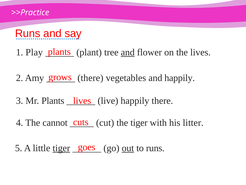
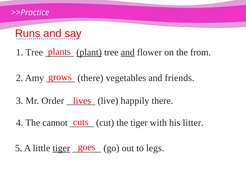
1 Play: Play -> Tree
plant underline: none -> present
the lives: lives -> from
and happily: happily -> friends
Mr Plants: Plants -> Order
out underline: present -> none
to runs: runs -> legs
